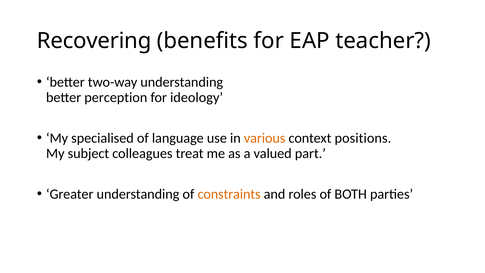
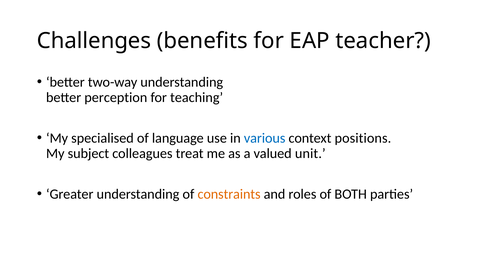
Recovering: Recovering -> Challenges
ideology: ideology -> teaching
various colour: orange -> blue
part: part -> unit
